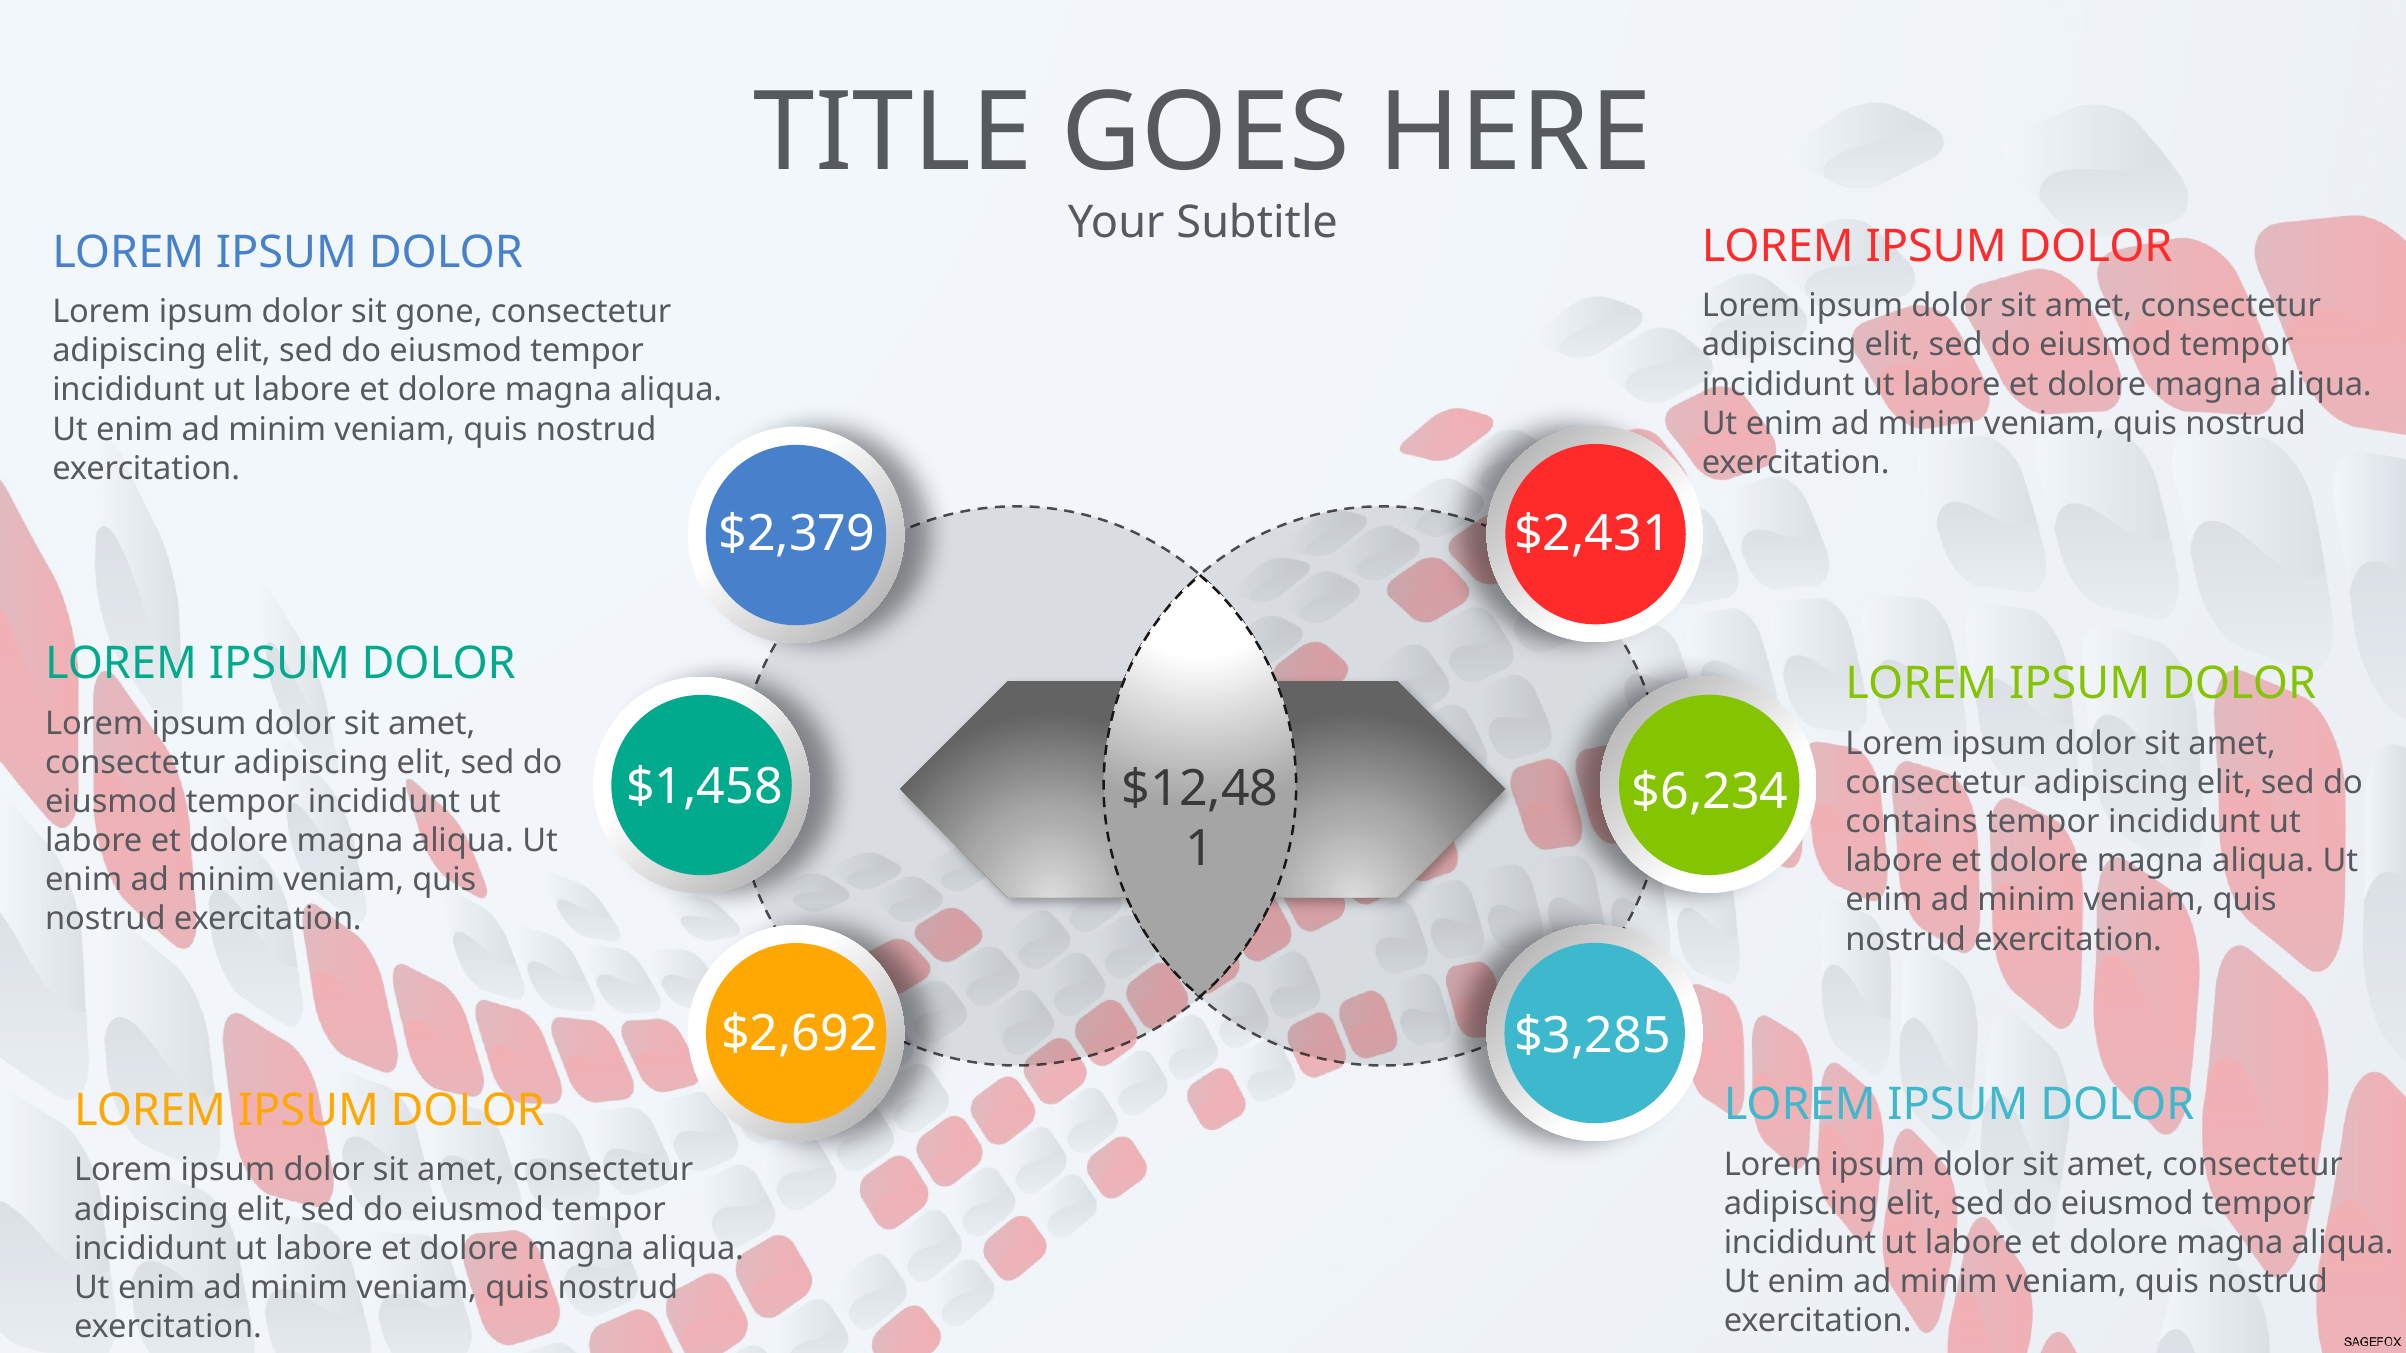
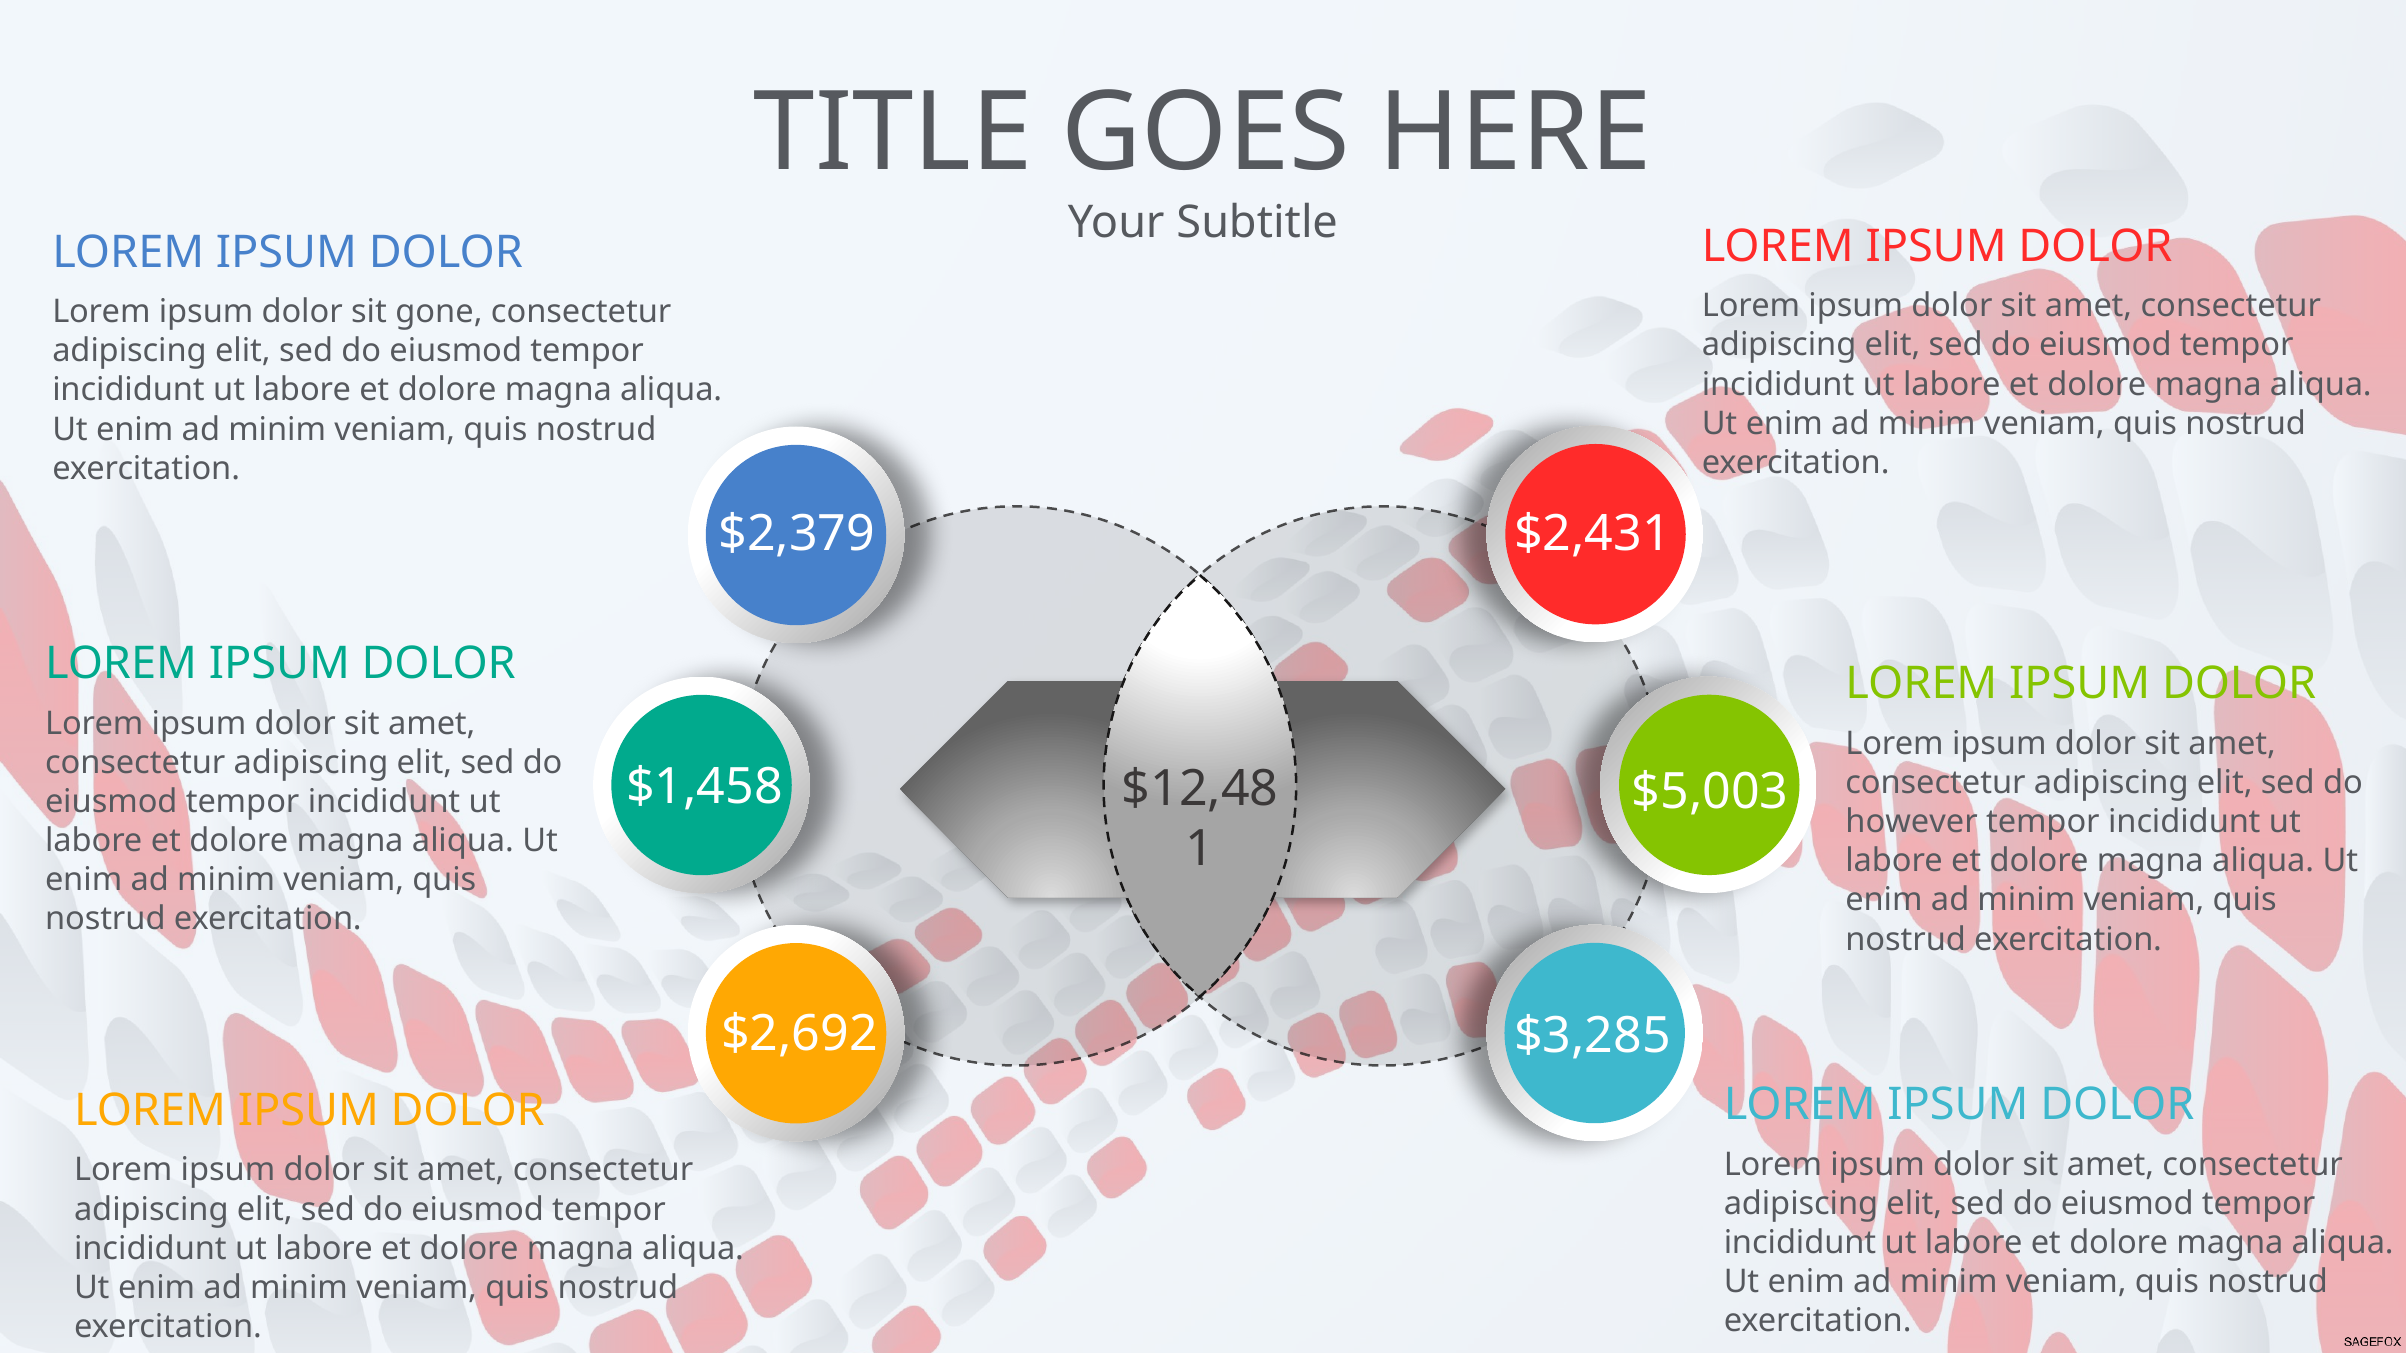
$6,234: $6,234 -> $5,003
contains: contains -> however
